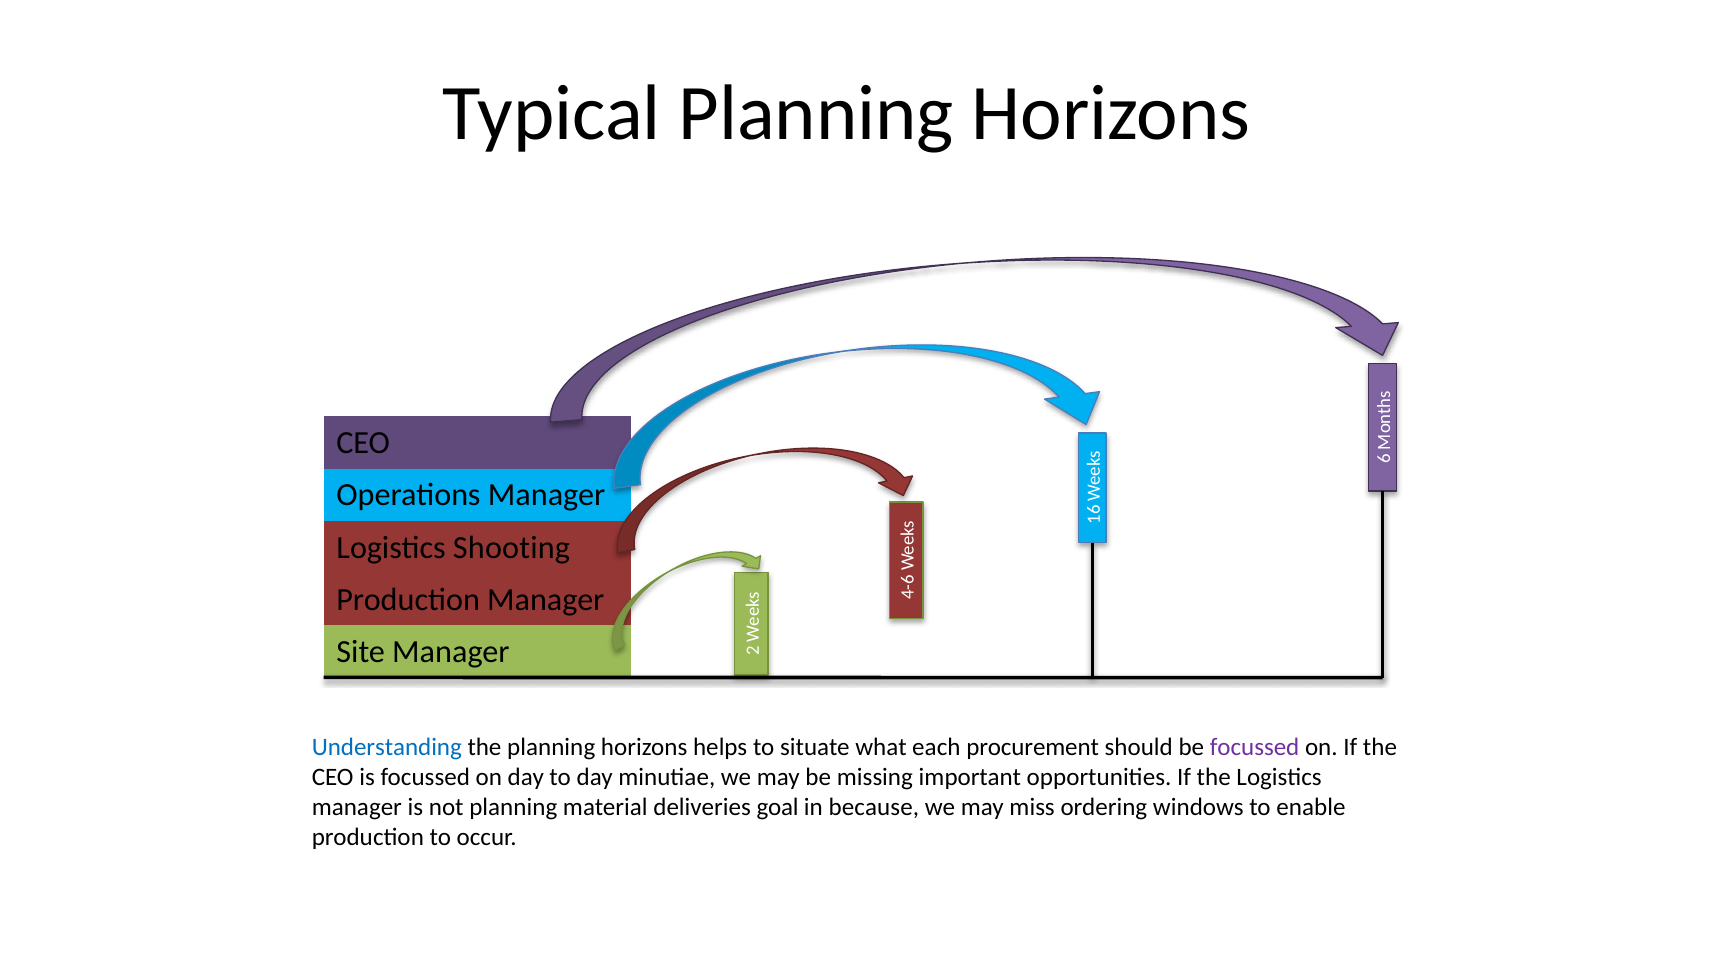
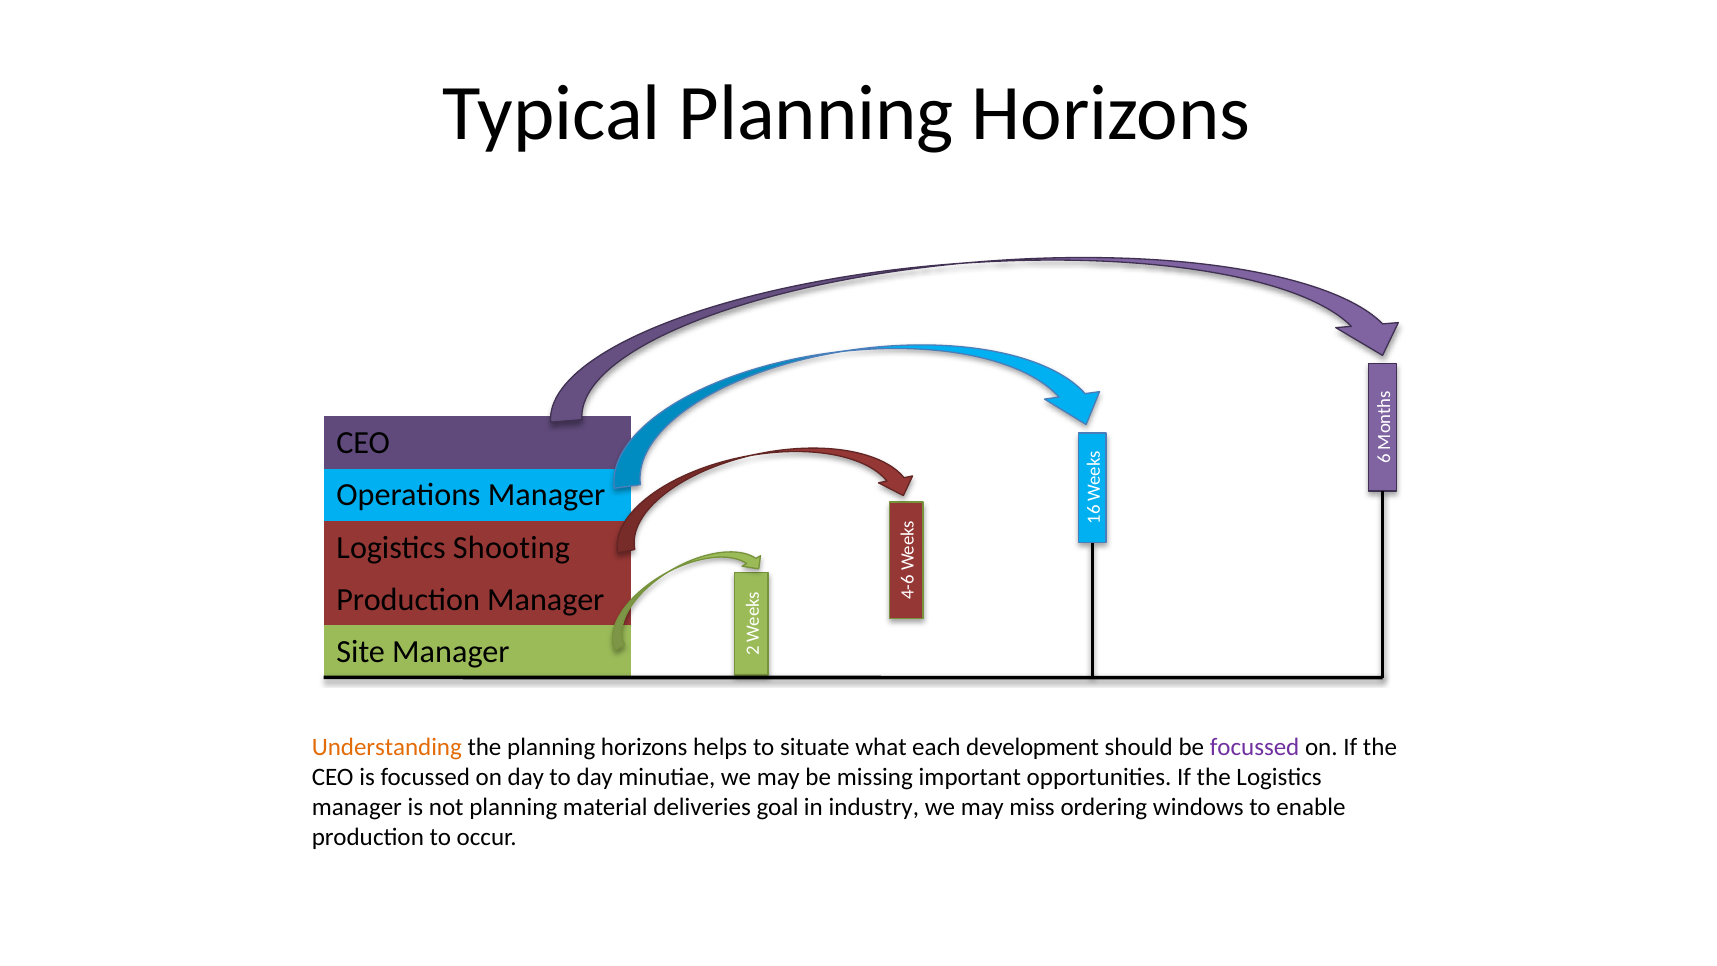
Understanding colour: blue -> orange
procurement: procurement -> development
because: because -> industry
